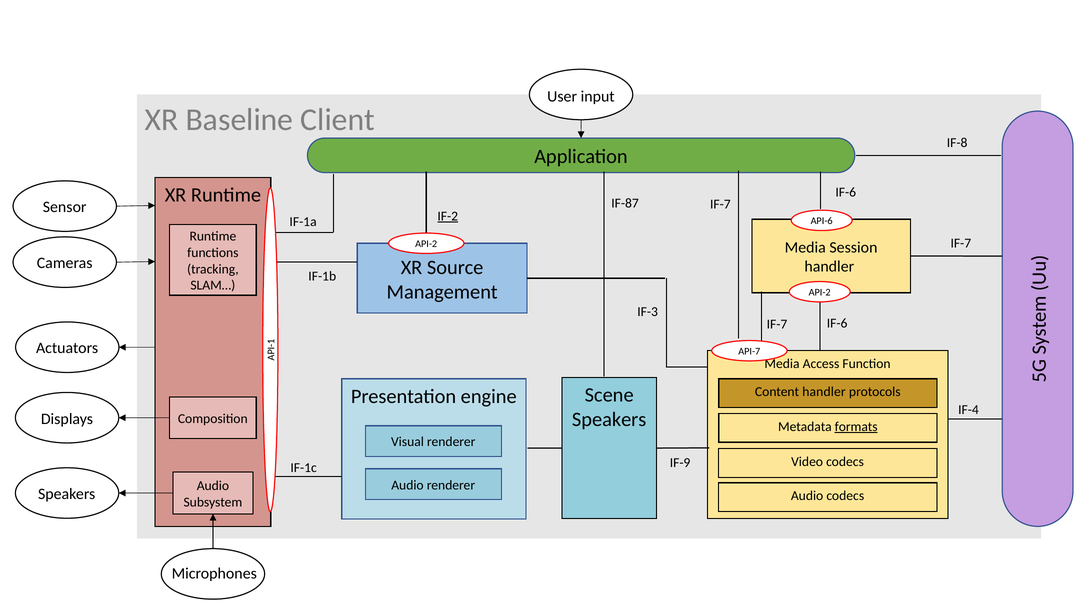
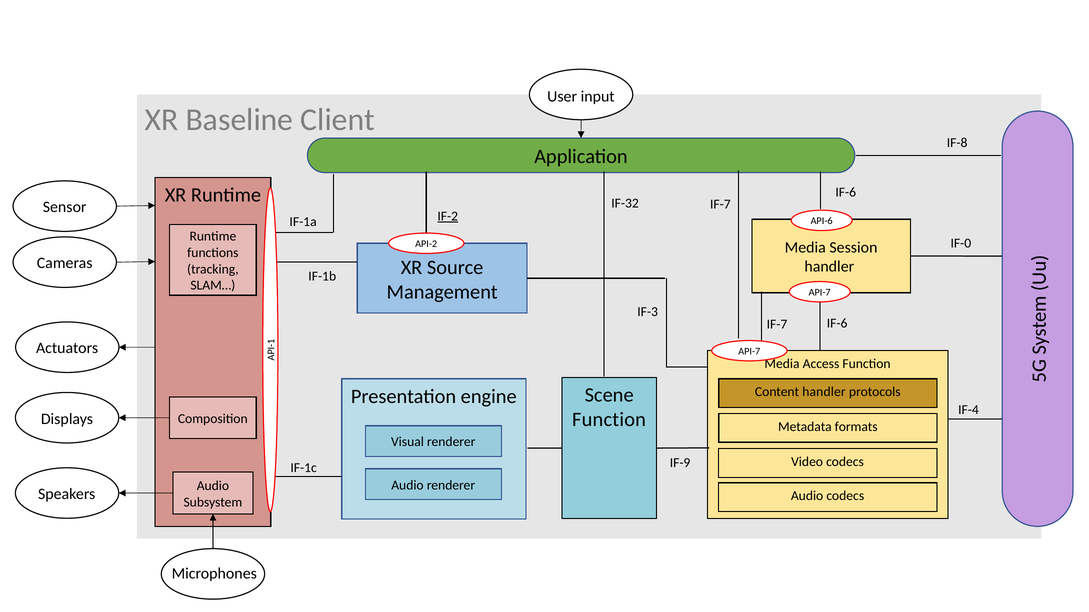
IF-87: IF-87 -> IF-32
IF-7 at (961, 244): IF-7 -> IF-0
API-2 at (820, 293): API-2 -> API-7
Speakers at (609, 420): Speakers -> Function
formats underline: present -> none
